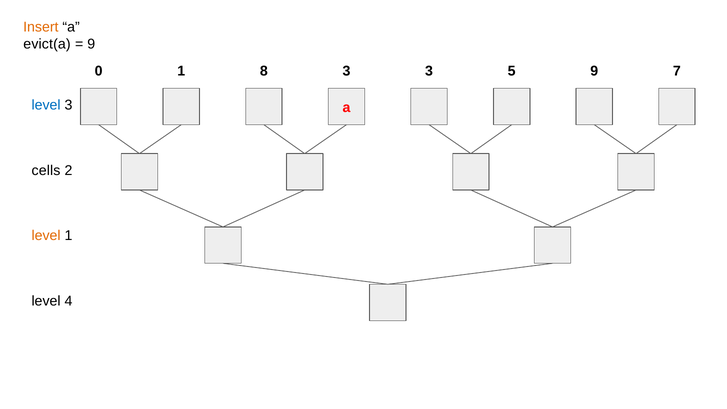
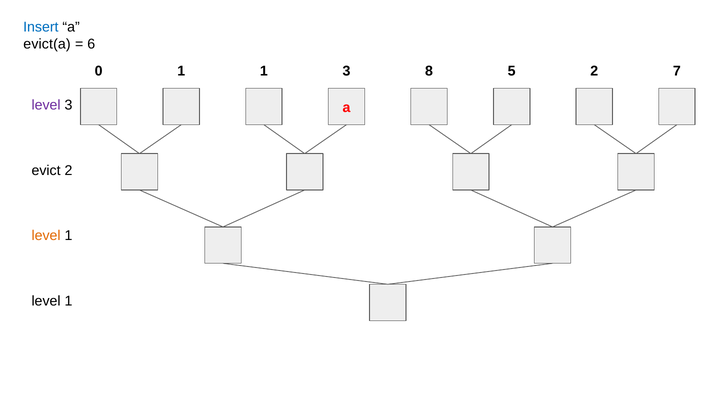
Insert colour: orange -> blue
9 at (91, 44): 9 -> 6
1 8: 8 -> 1
3 3: 3 -> 8
5 9: 9 -> 2
level at (46, 105) colour: blue -> purple
cells: cells -> evict
4 at (69, 301): 4 -> 1
